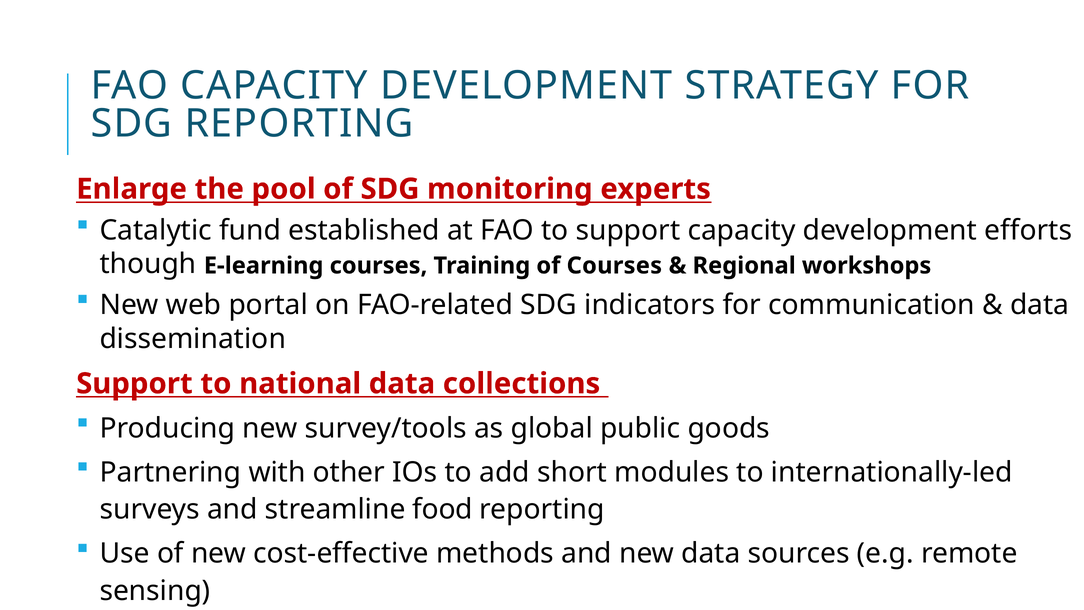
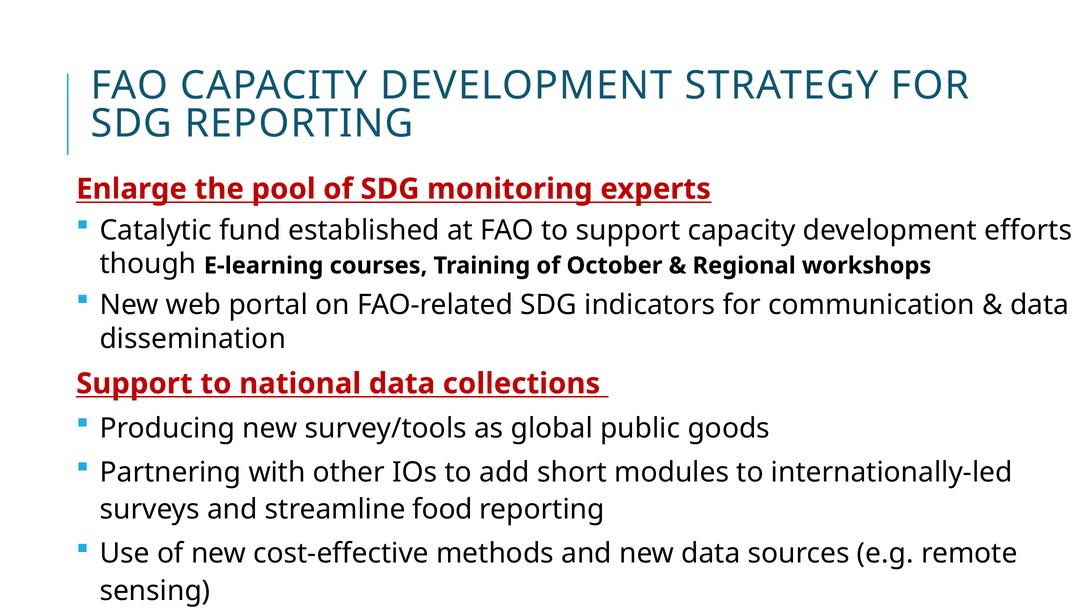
of Courses: Courses -> October
